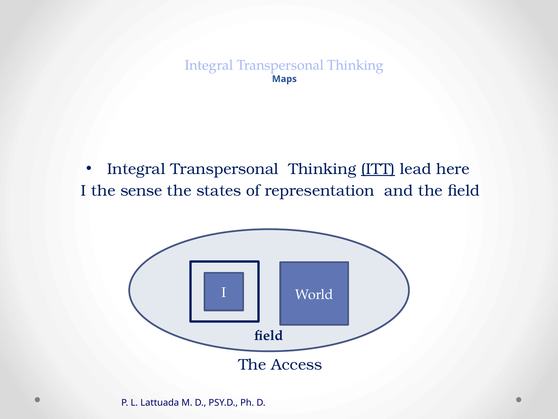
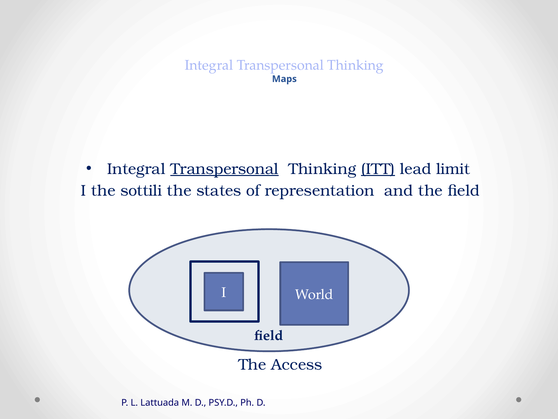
Transpersonal at (224, 169) underline: none -> present
here: here -> limit
sense: sense -> sottili
